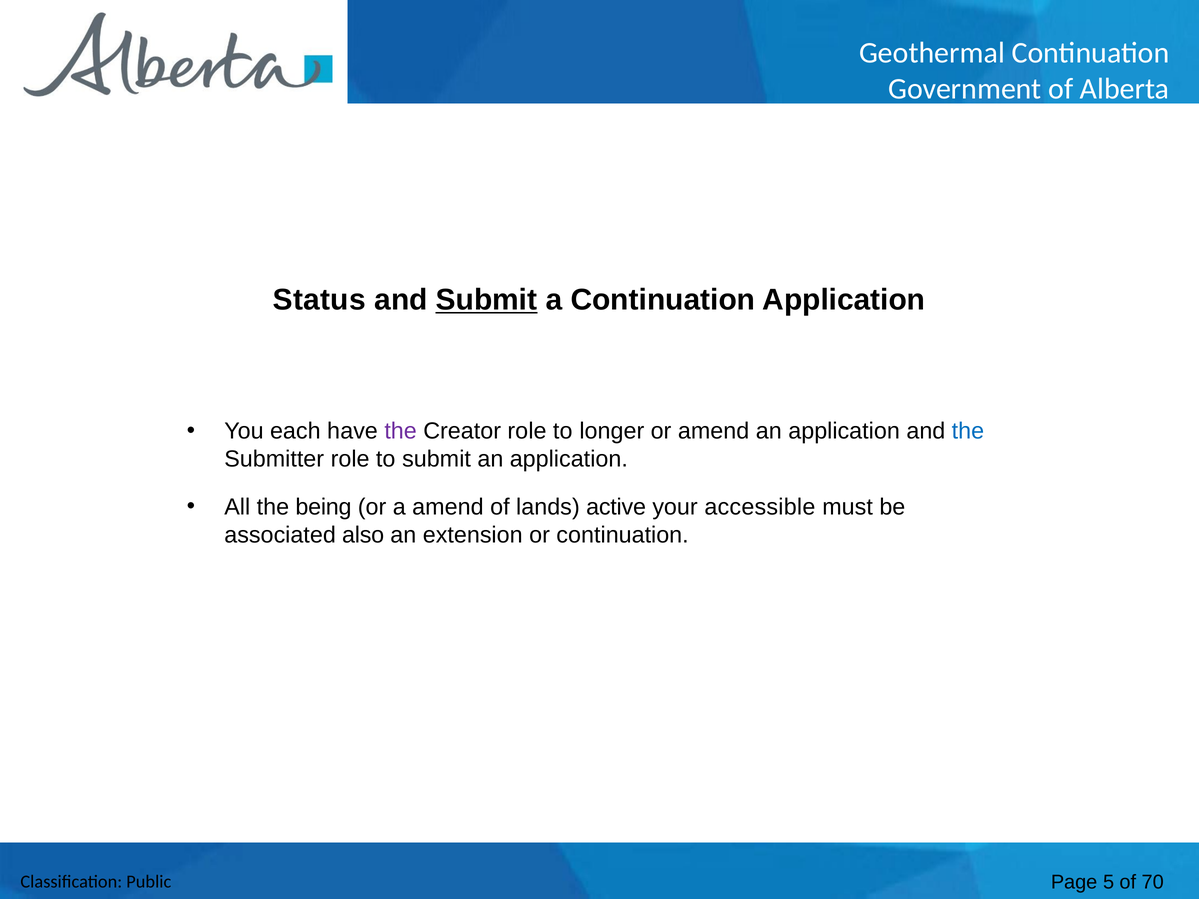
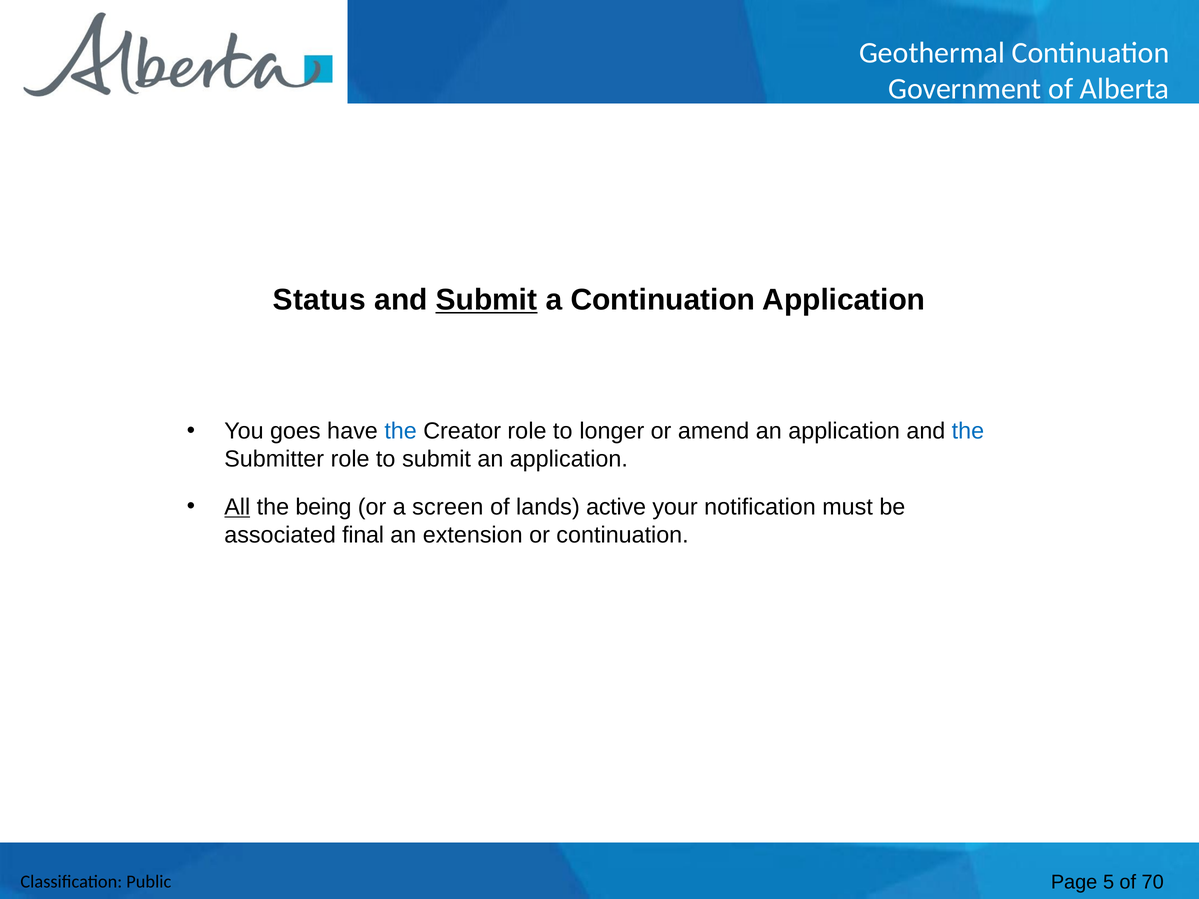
each: each -> goes
the at (401, 431) colour: purple -> blue
All underline: none -> present
a amend: amend -> screen
accessible: accessible -> notification
also: also -> final
